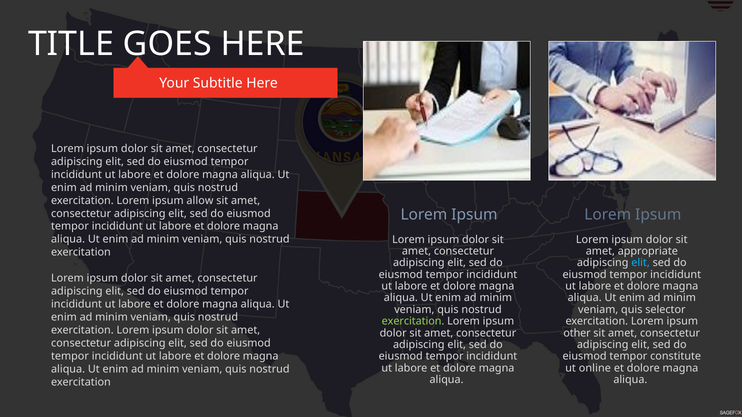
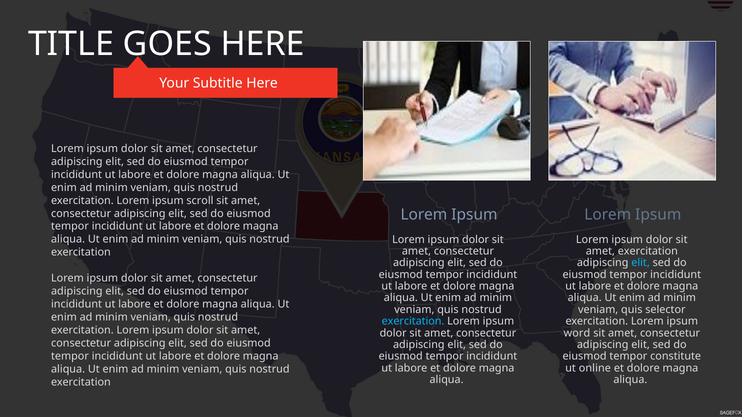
allow: allow -> scroll
amet appropriate: appropriate -> exercitation
exercitation at (413, 322) colour: light green -> light blue
other: other -> word
